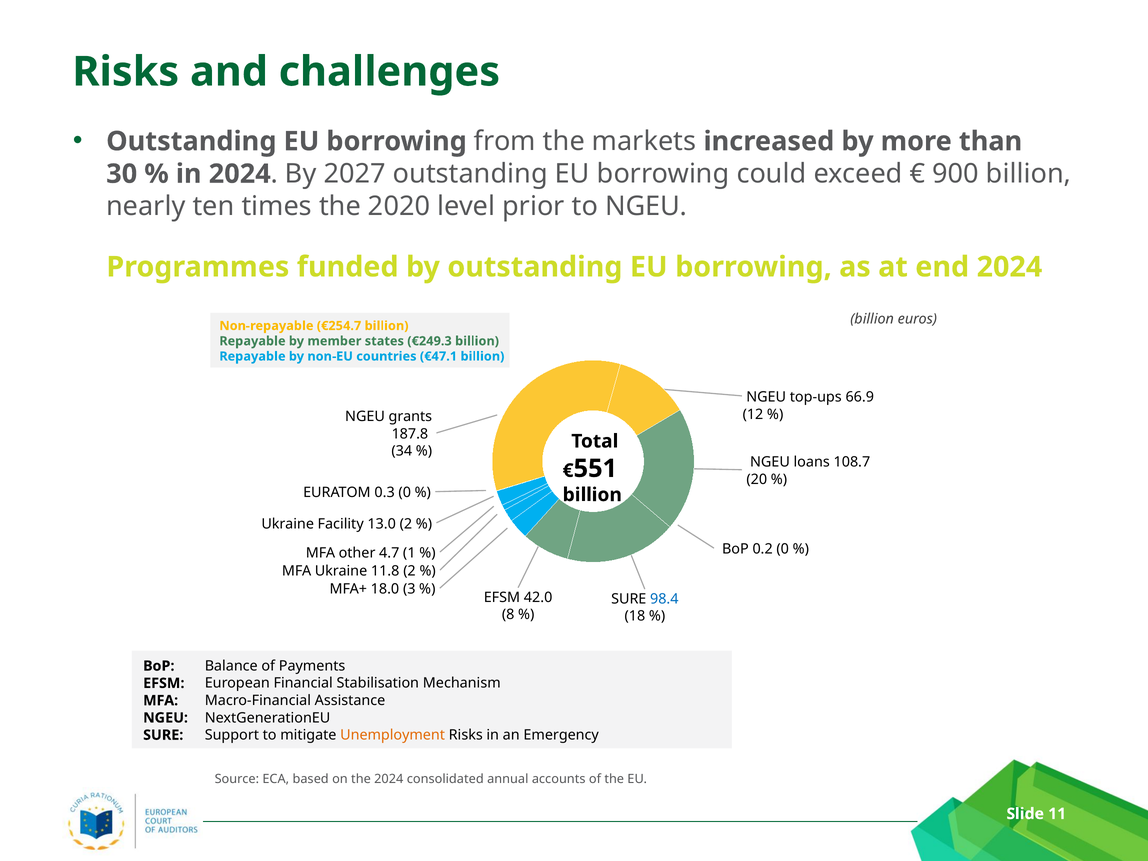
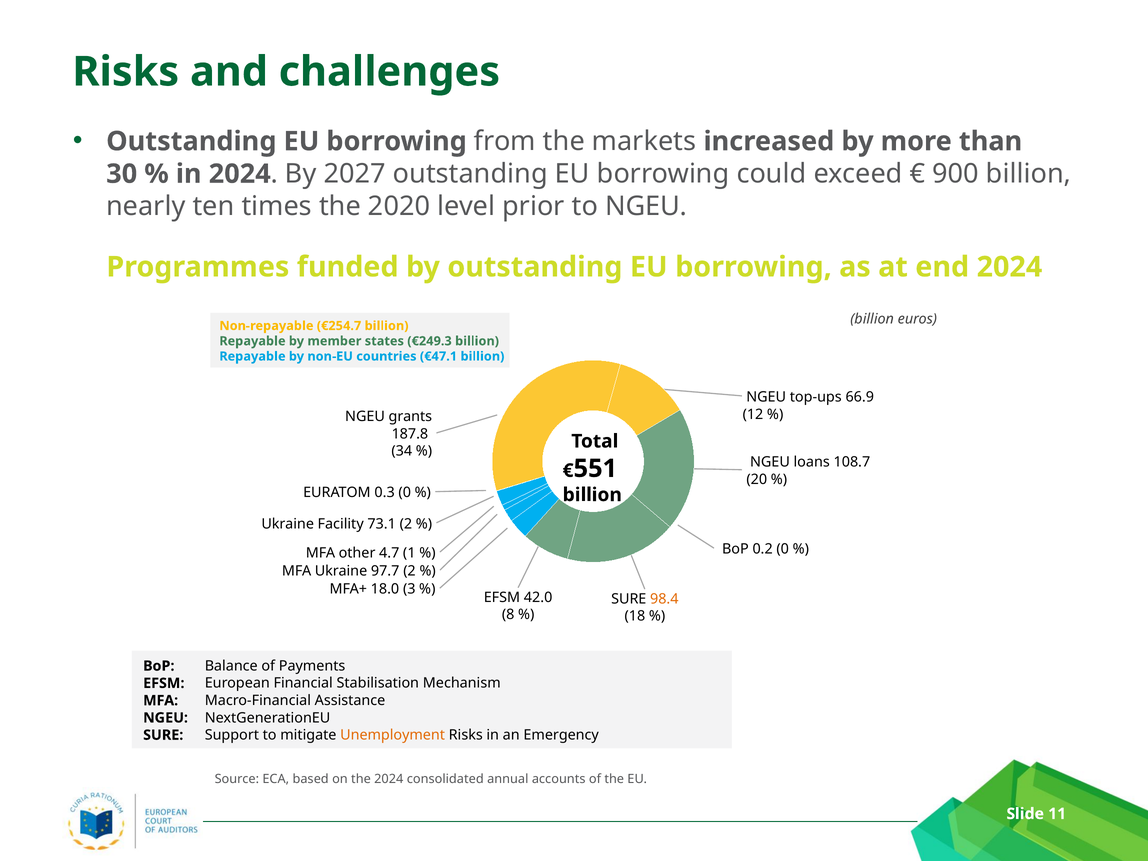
13.0: 13.0 -> 73.1
11.8: 11.8 -> 97.7
98.4 colour: blue -> orange
